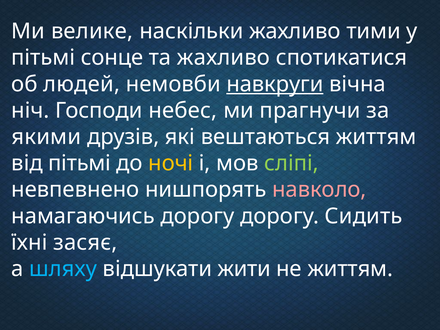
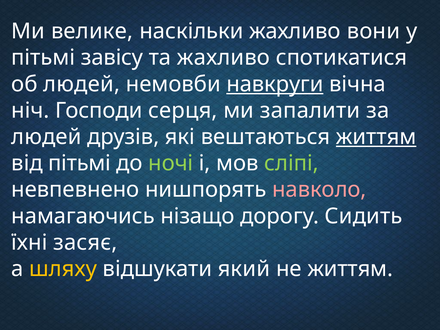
тими: тими -> вони
сонце: сонце -> завісу
небес: небес -> серця
прагнучи: прагнучи -> запалити
якими at (46, 137): якими -> людей
життям at (376, 137) underline: none -> present
ночі colour: yellow -> light green
намагаючись дорогу: дорогу -> нізащо
шляху colour: light blue -> yellow
жити: жити -> який
